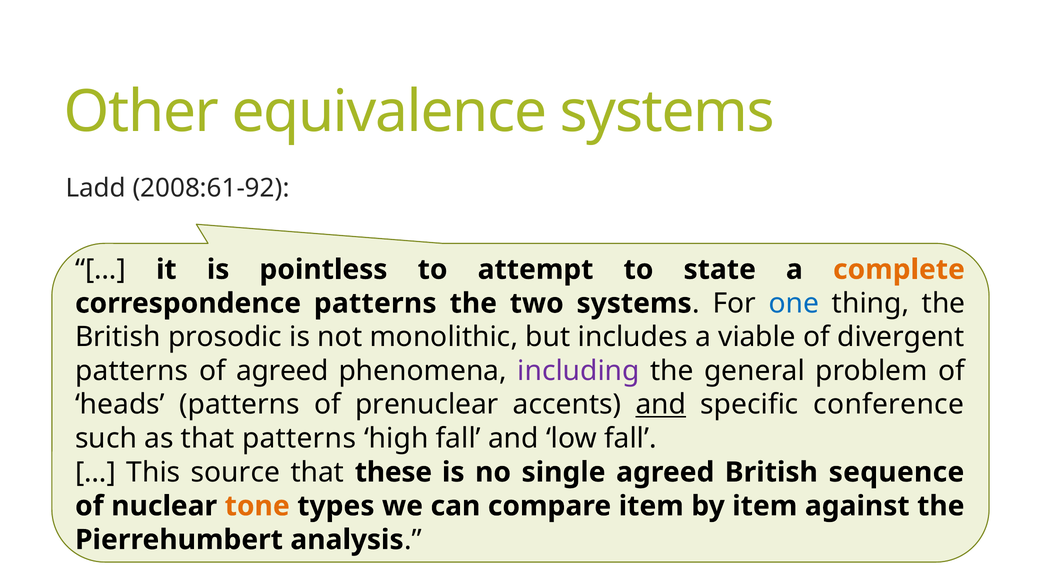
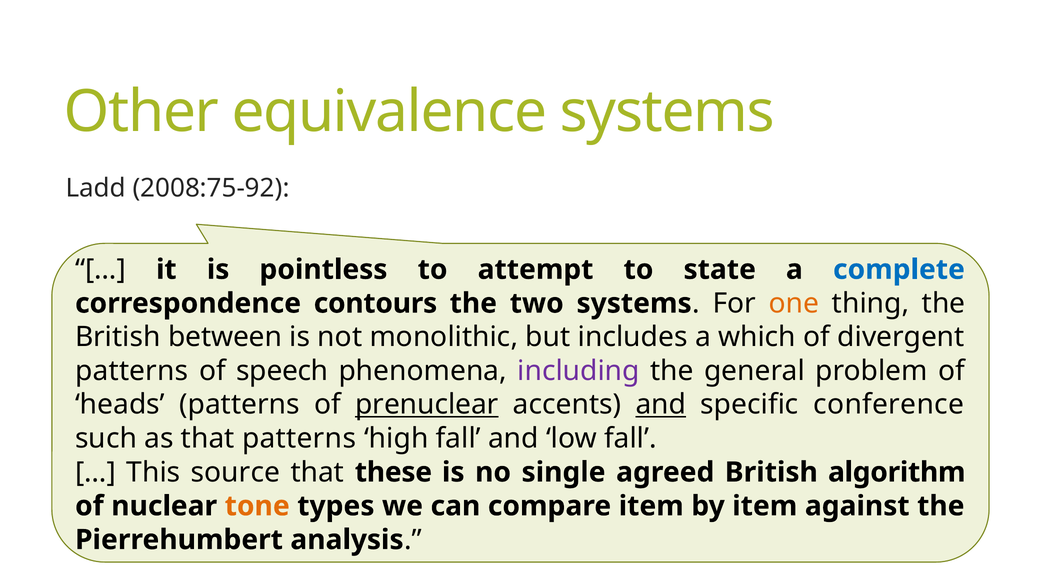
2008:61-92: 2008:61-92 -> 2008:75-92
complete colour: orange -> blue
correspondence patterns: patterns -> contours
one colour: blue -> orange
prosodic: prosodic -> between
viable: viable -> which
of agreed: agreed -> speech
prenuclear underline: none -> present
sequence: sequence -> algorithm
